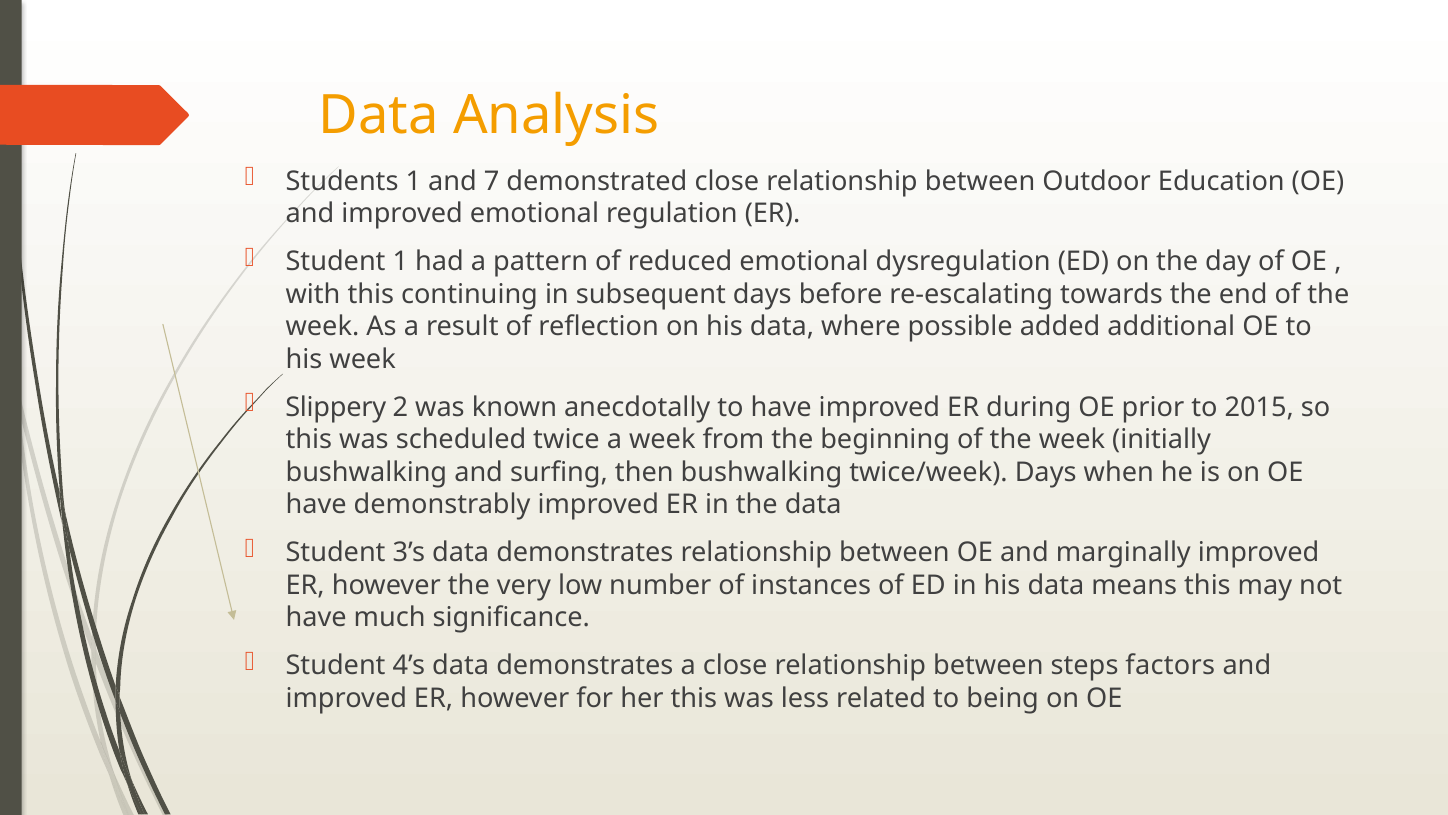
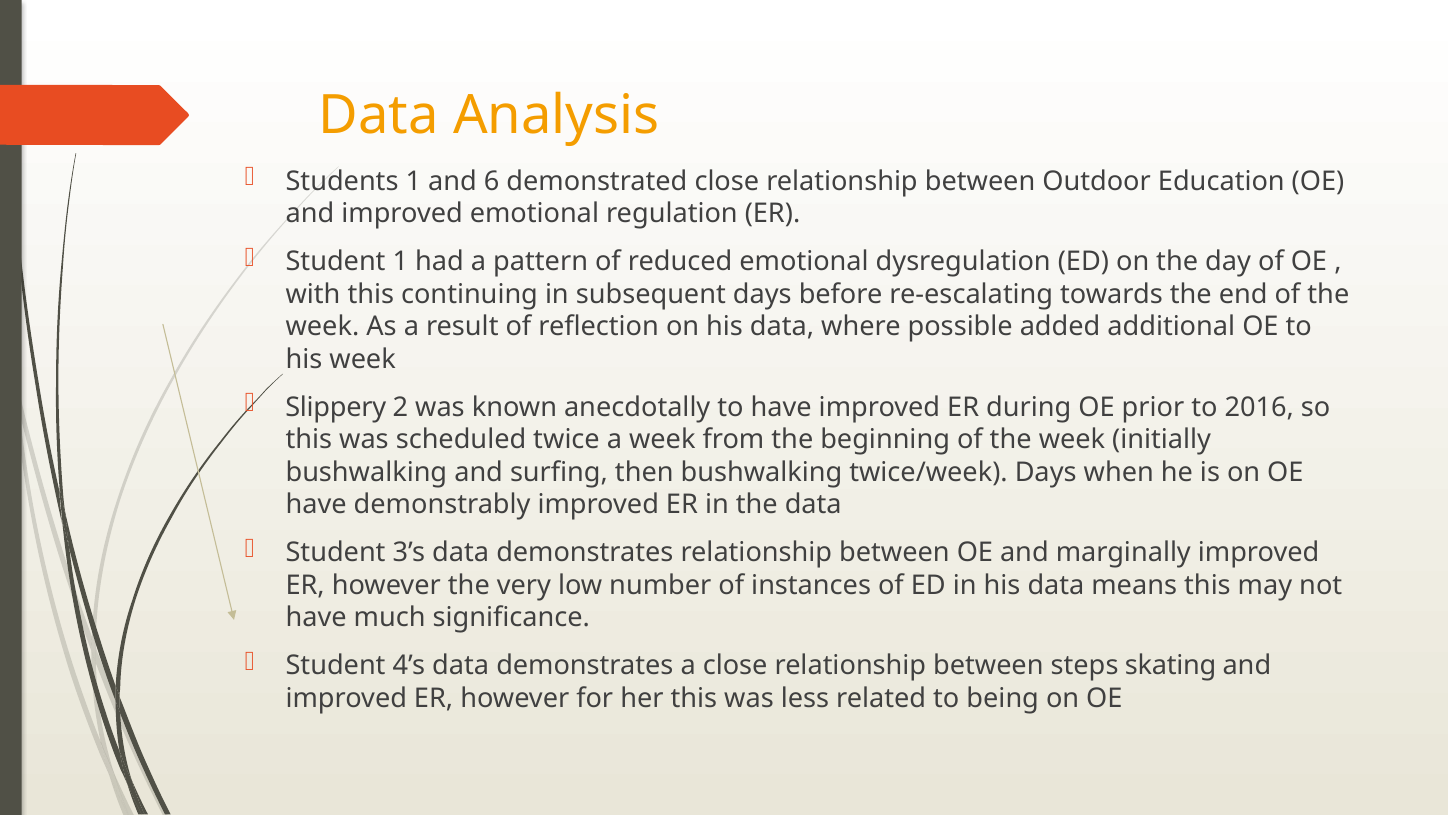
7: 7 -> 6
2015: 2015 -> 2016
factors: factors -> skating
